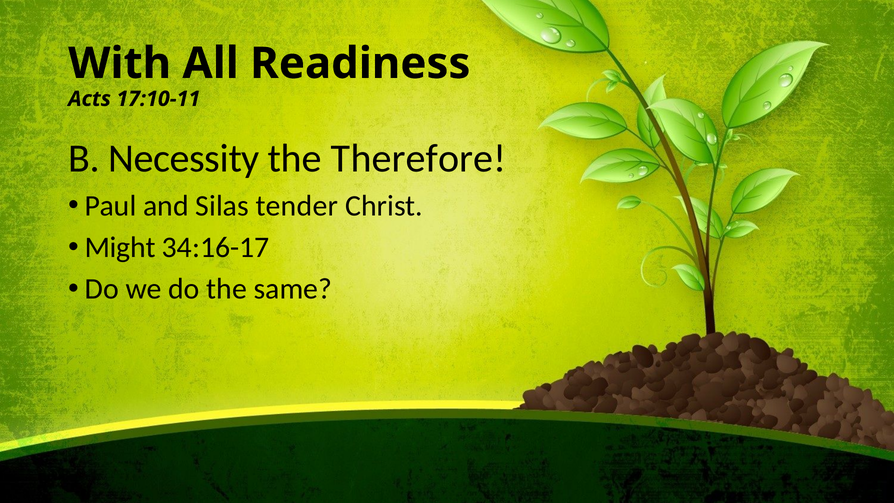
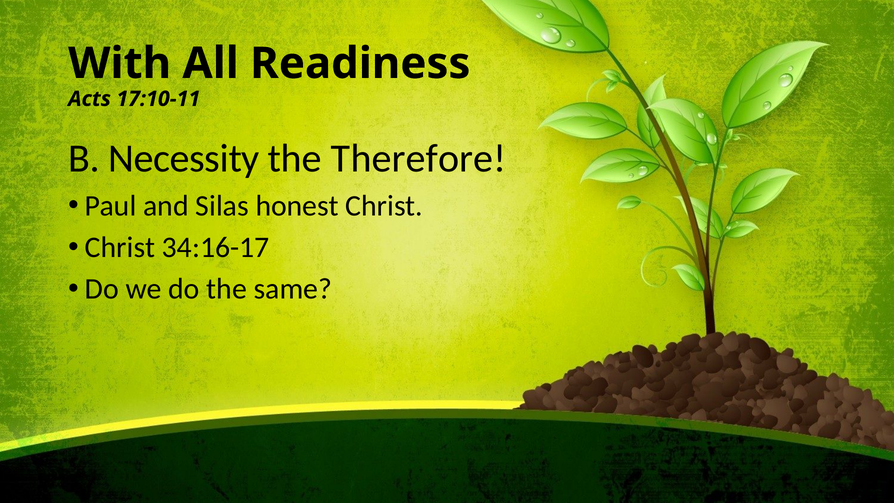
tender: tender -> honest
Might at (120, 247): Might -> Christ
